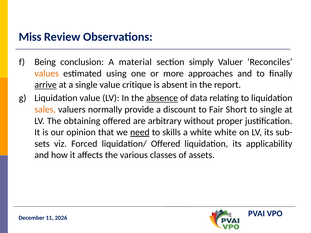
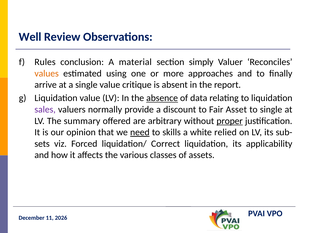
Miss: Miss -> Well
Being: Being -> Rules
arrive underline: present -> none
sales colour: orange -> purple
Short: Short -> Asset
obtaining: obtaining -> summary
proper underline: none -> present
white white: white -> relied
liquidation/ Offered: Offered -> Correct
